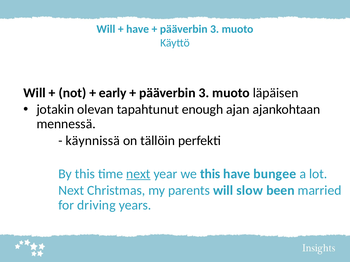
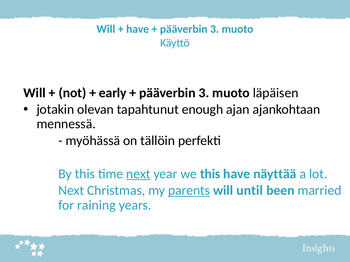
käynnissä: käynnissä -> myöhässä
bungee: bungee -> näyttää
parents underline: none -> present
slow: slow -> until
driving: driving -> raining
